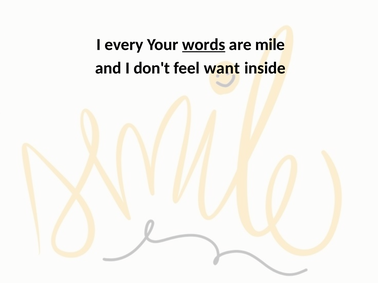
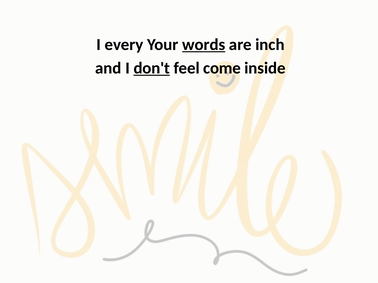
mile: mile -> inch
don't underline: none -> present
want: want -> come
